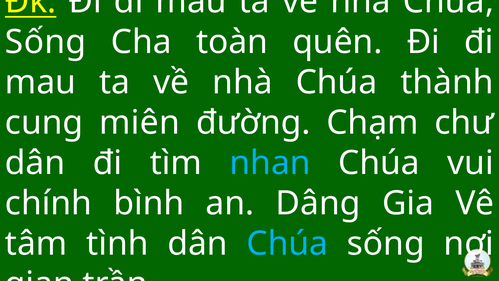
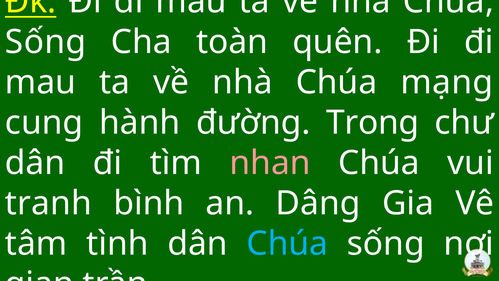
thành: thành -> mạng
miên: miên -> hành
Chạm: Chạm -> Trong
nhan colour: light blue -> pink
chính: chính -> tranh
